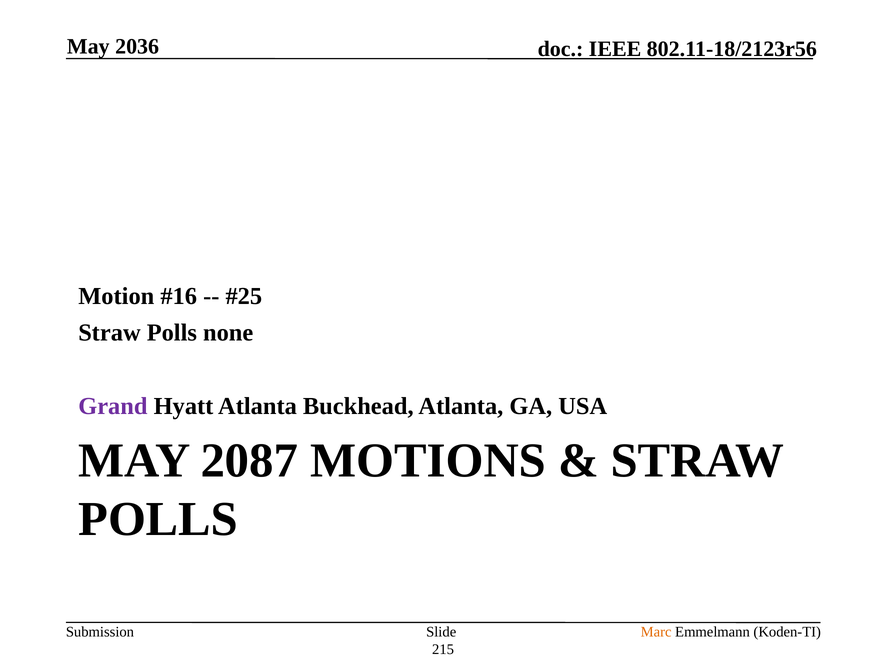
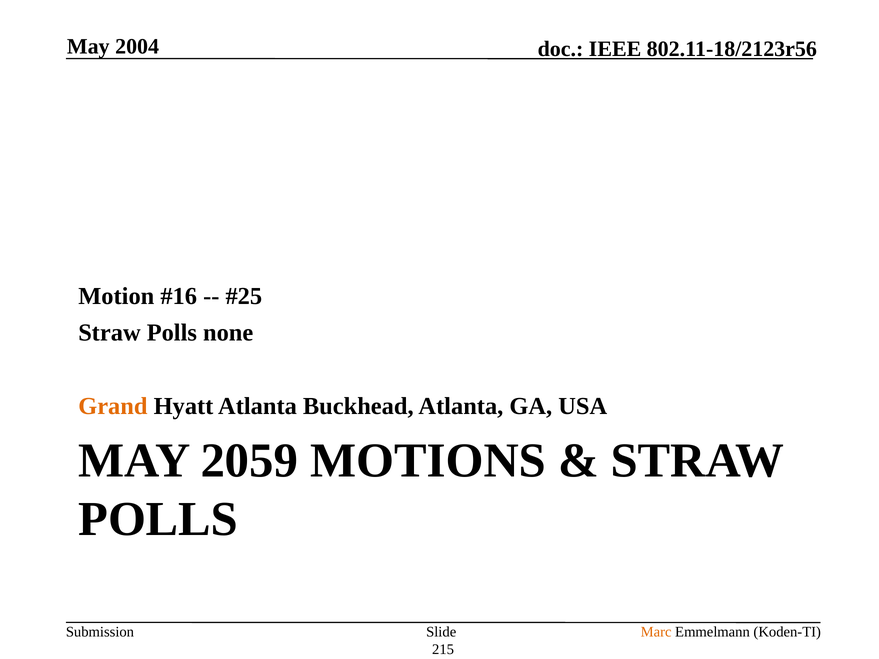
2036: 2036 -> 2004
Grand colour: purple -> orange
2087: 2087 -> 2059
